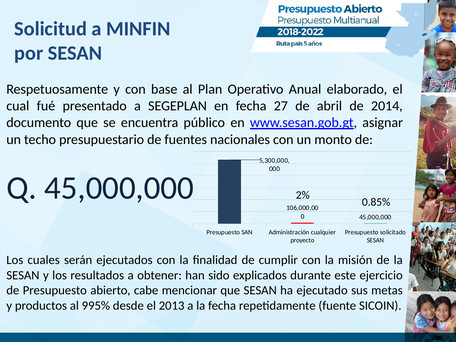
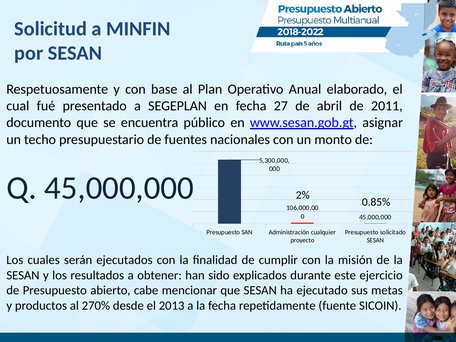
2014: 2014 -> 2011
995%: 995% -> 270%
